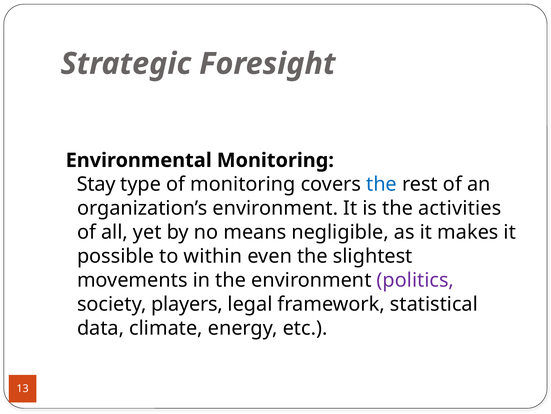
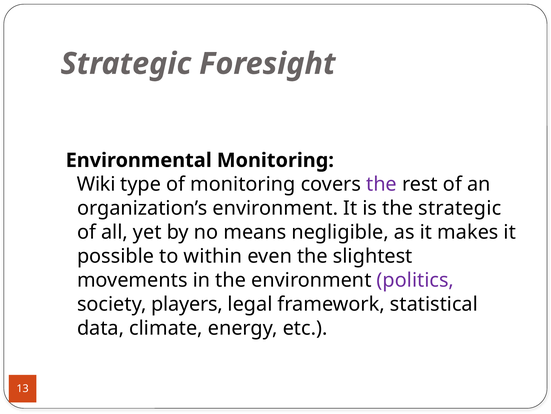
Stay: Stay -> Wiki
the at (382, 184) colour: blue -> purple
the activities: activities -> strategic
